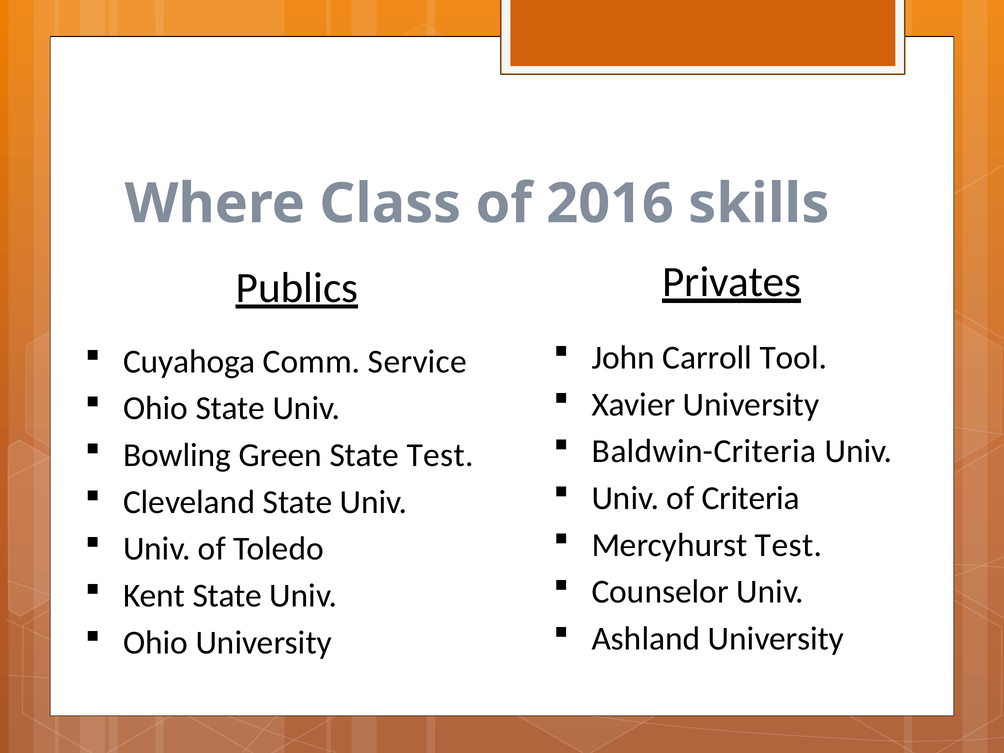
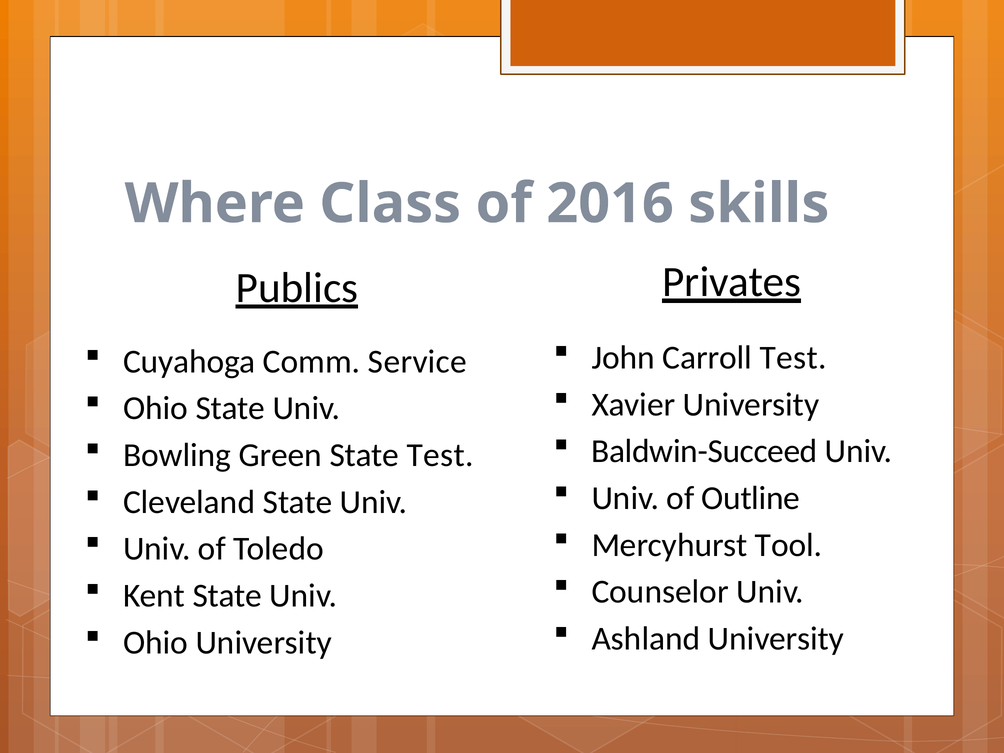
Carroll Tool: Tool -> Test
Baldwin-Criteria: Baldwin-Criteria -> Baldwin-Succeed
Criteria: Criteria -> Outline
Mercyhurst Test: Test -> Tool
